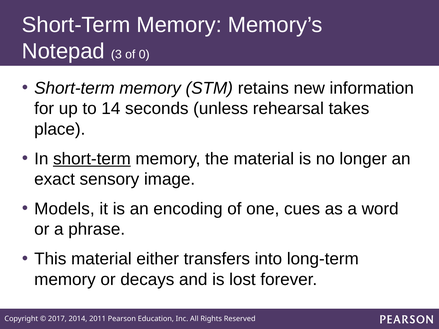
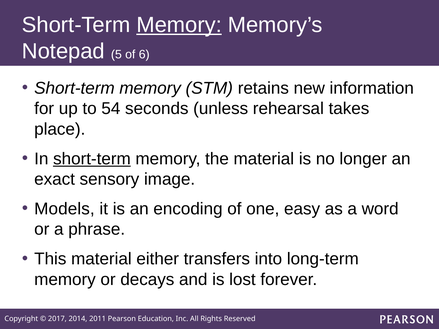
Memory at (179, 25) underline: none -> present
3: 3 -> 5
0: 0 -> 6
14: 14 -> 54
cues: cues -> easy
